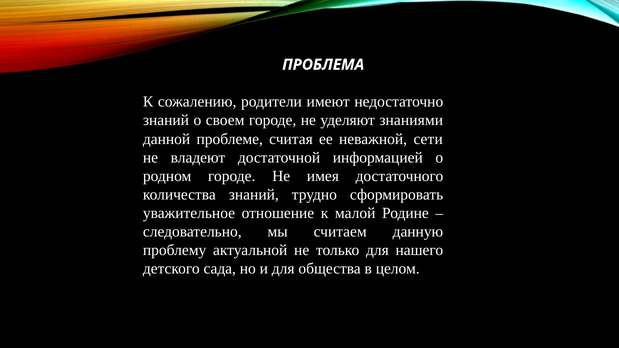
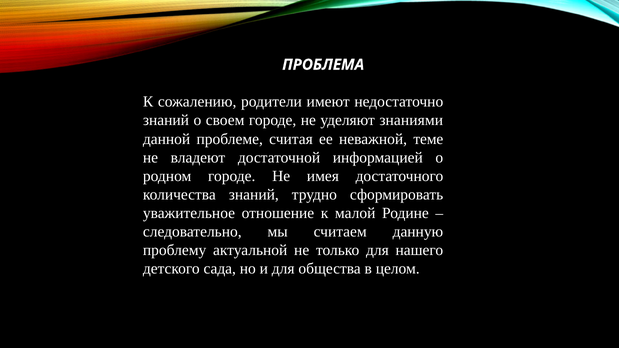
сети: сети -> теме
